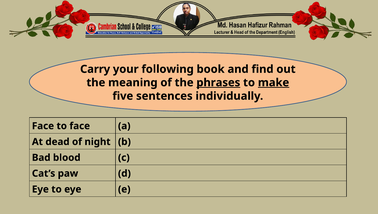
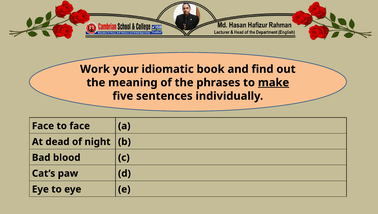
Carry: Carry -> Work
following: following -> idiomatic
phrases underline: present -> none
